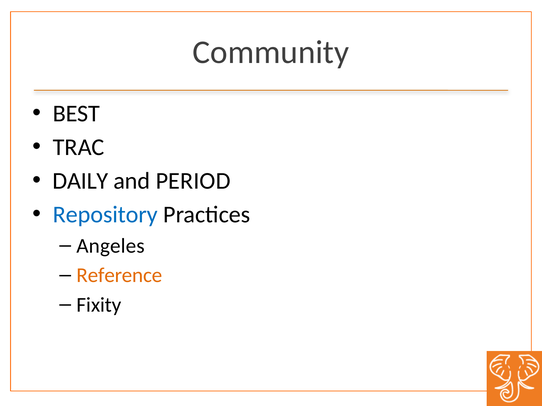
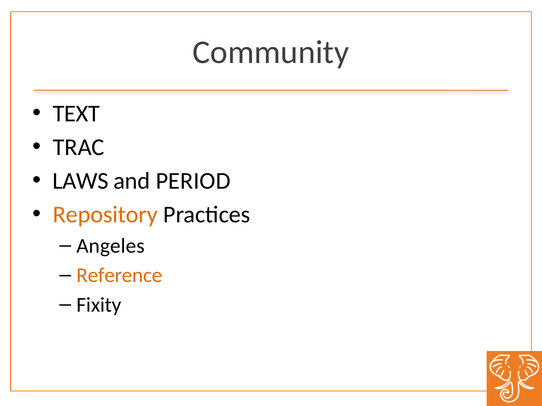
BEST: BEST -> TEXT
DAILY: DAILY -> LAWS
Repository colour: blue -> orange
